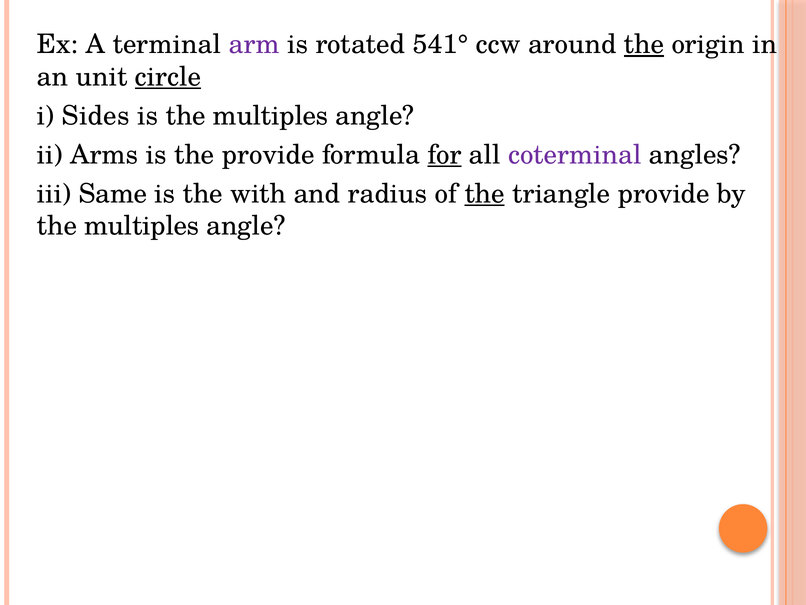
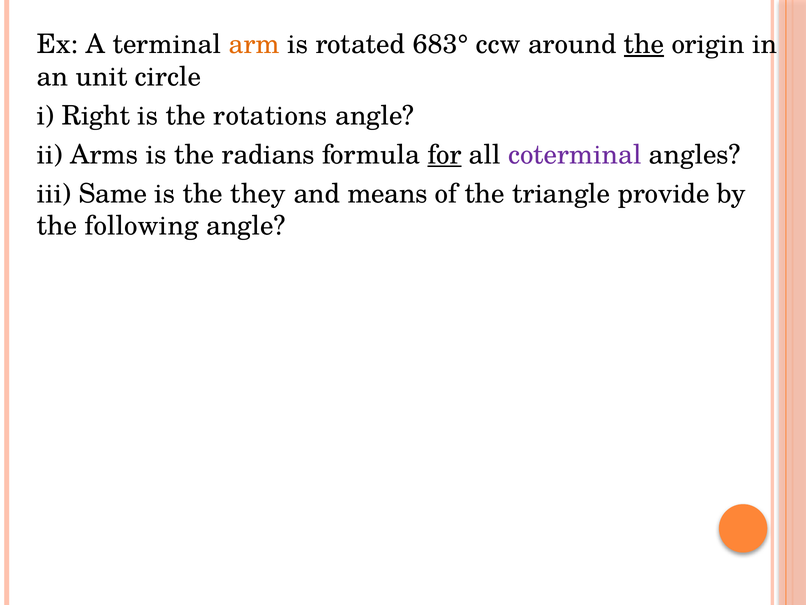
arm colour: purple -> orange
541°: 541° -> 683°
circle underline: present -> none
Sides: Sides -> Right
is the multiples: multiples -> rotations
the provide: provide -> radians
with: with -> they
radius: radius -> means
the at (485, 194) underline: present -> none
multiples at (142, 226): multiples -> following
